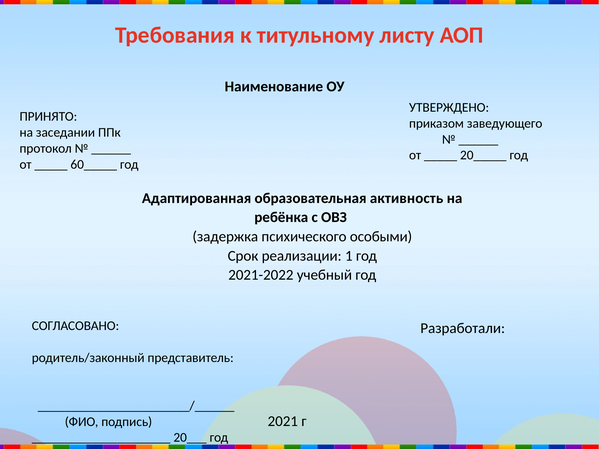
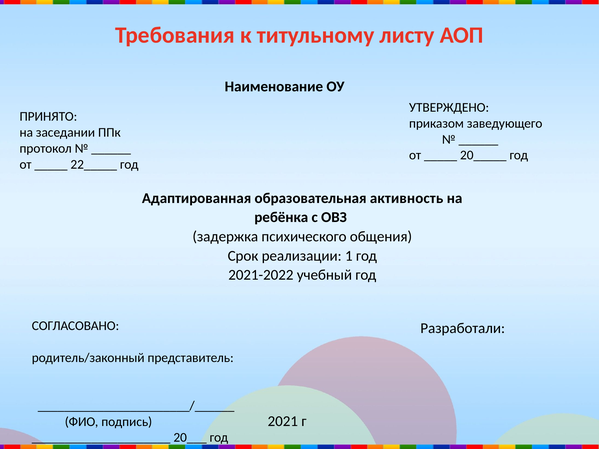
60_____: 60_____ -> 22_____
особыми: особыми -> общения
